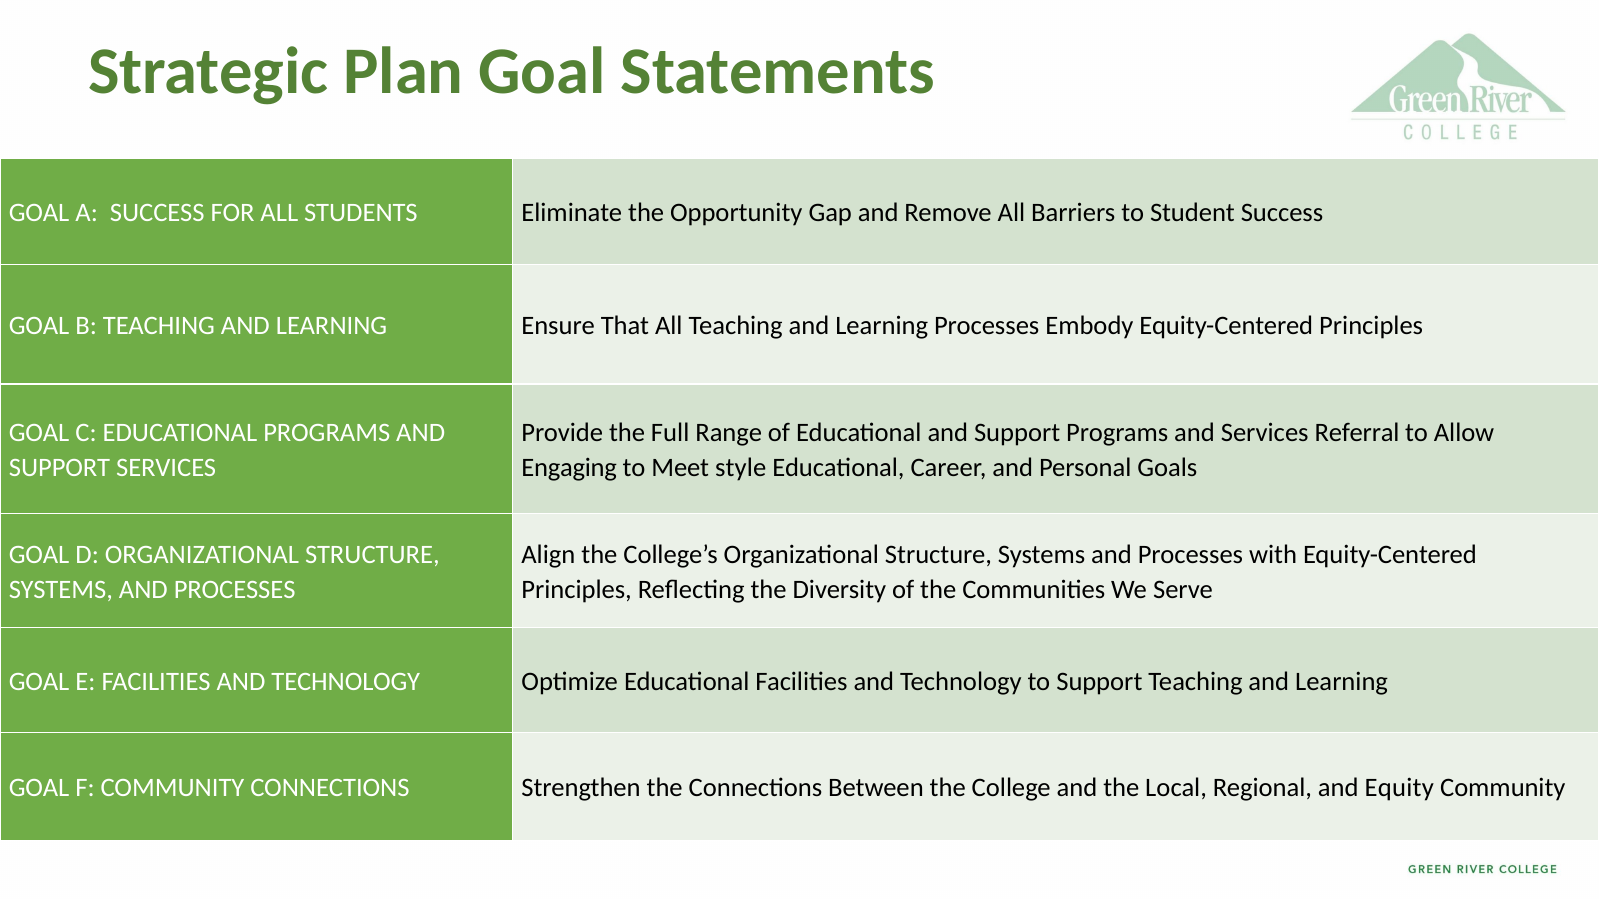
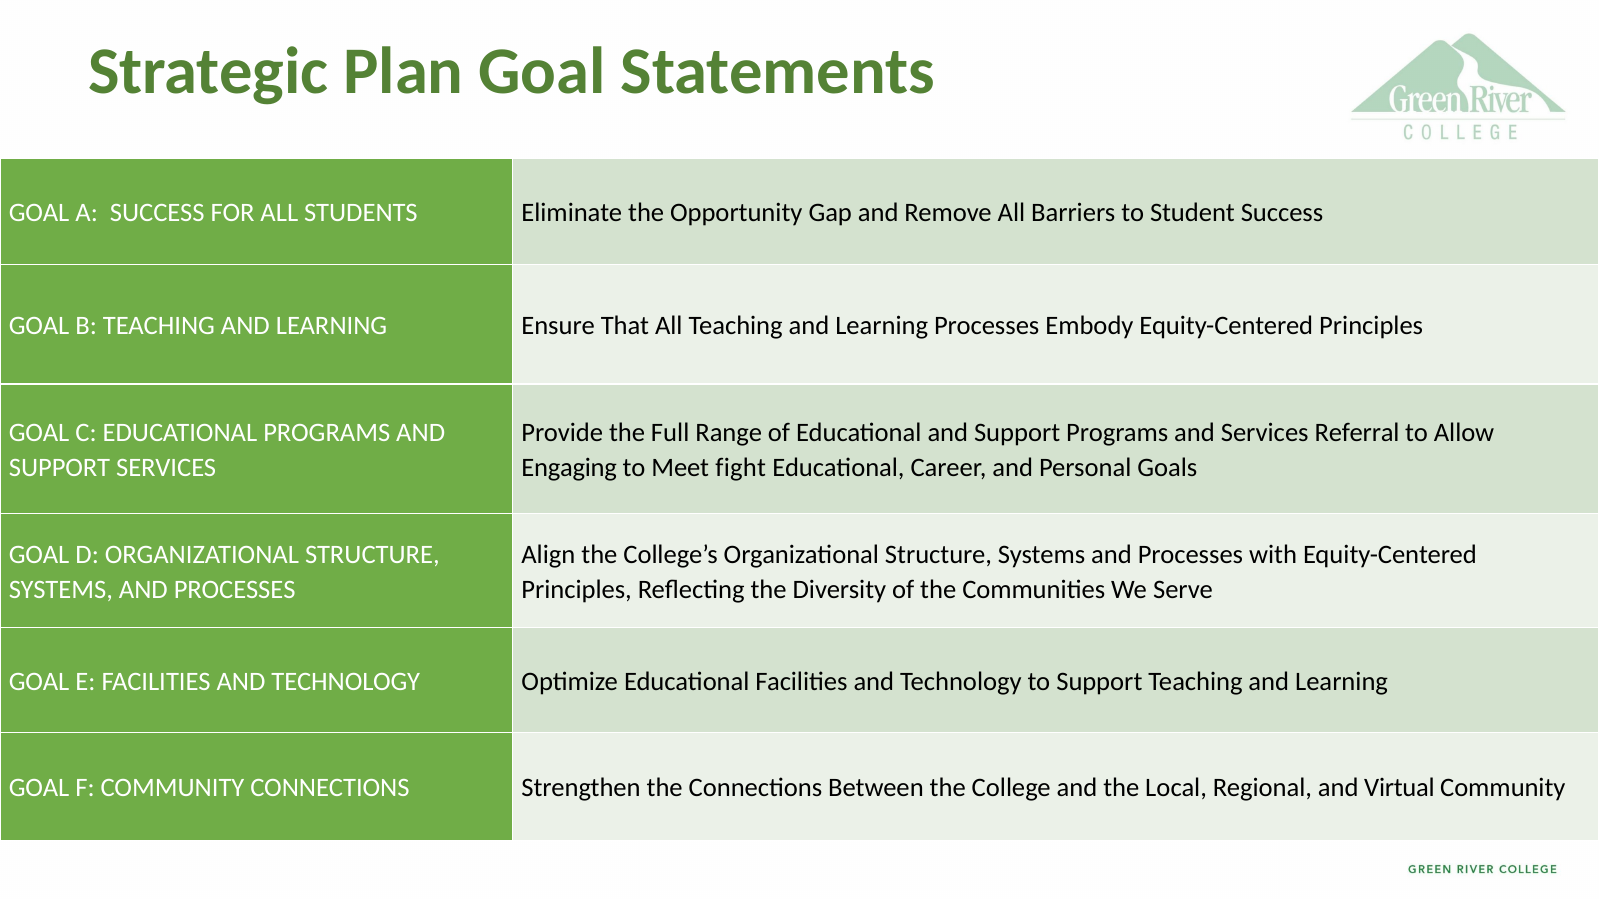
style: style -> fight
Equity: Equity -> Virtual
